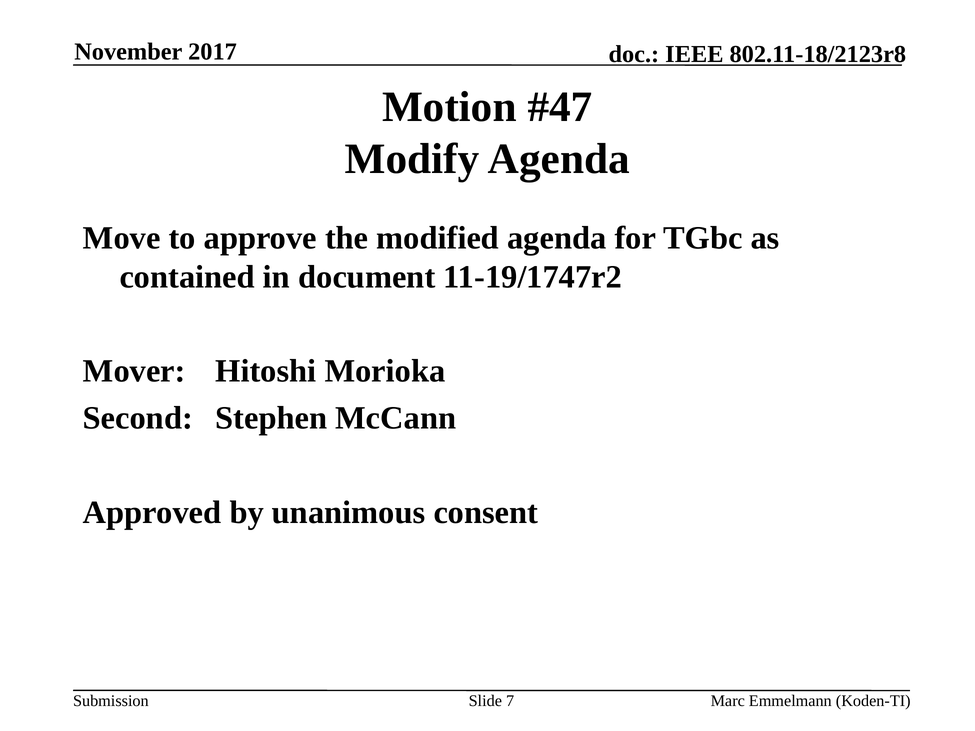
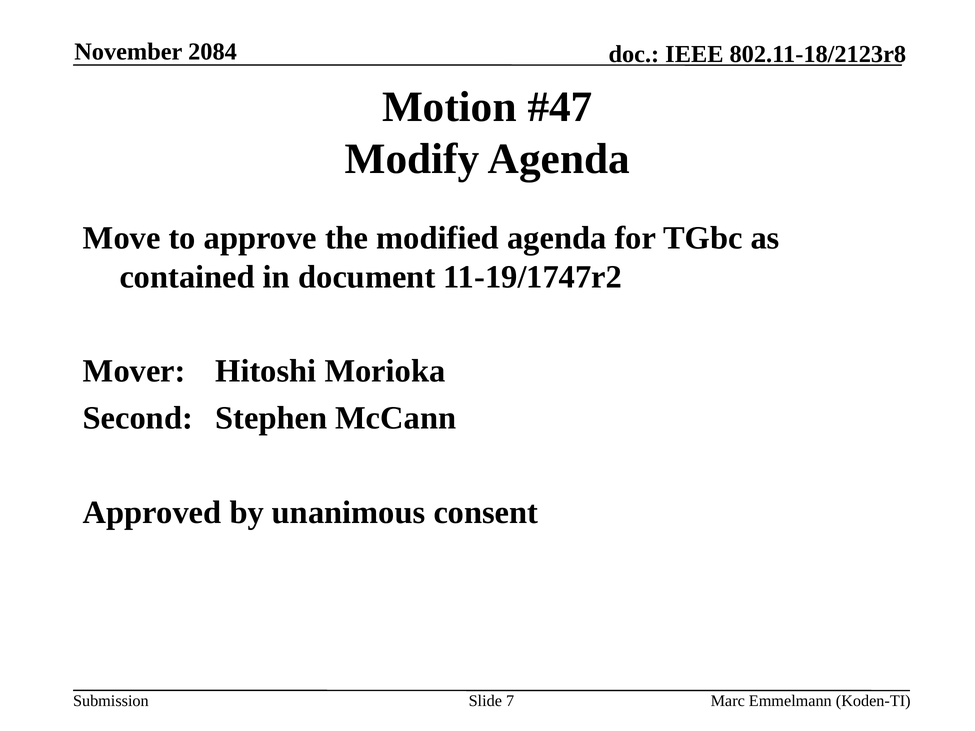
2017: 2017 -> 2084
